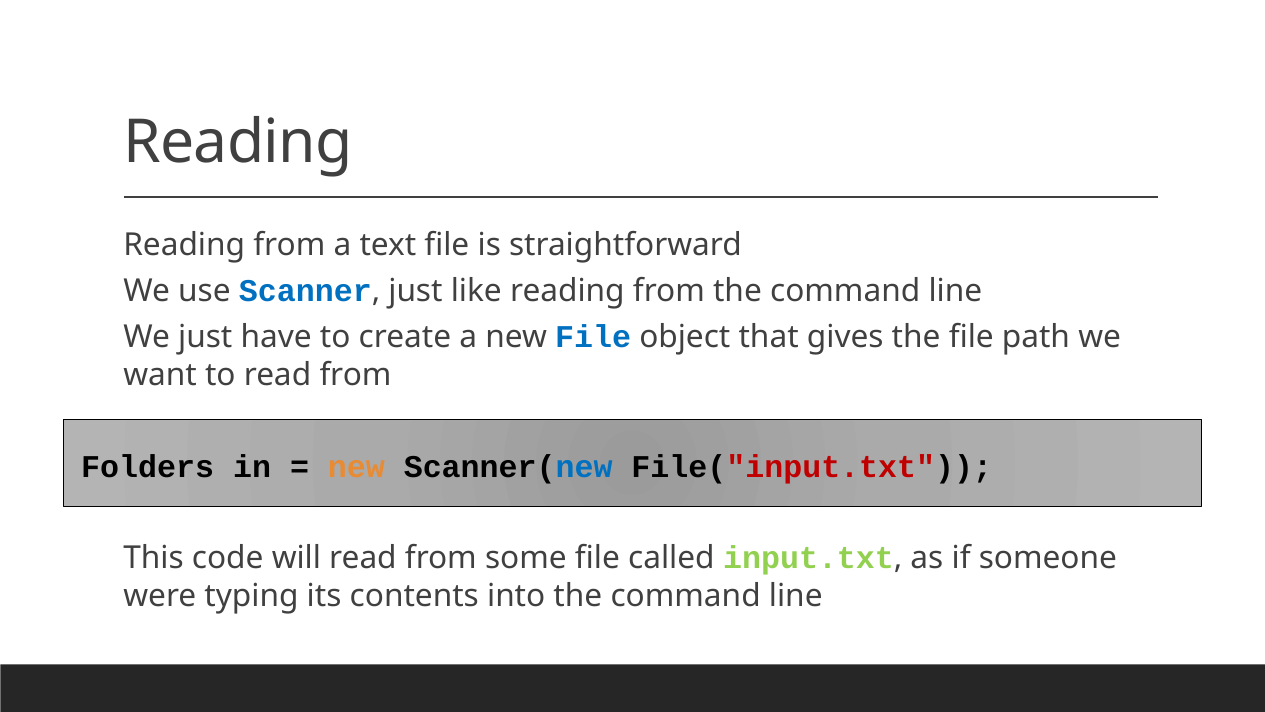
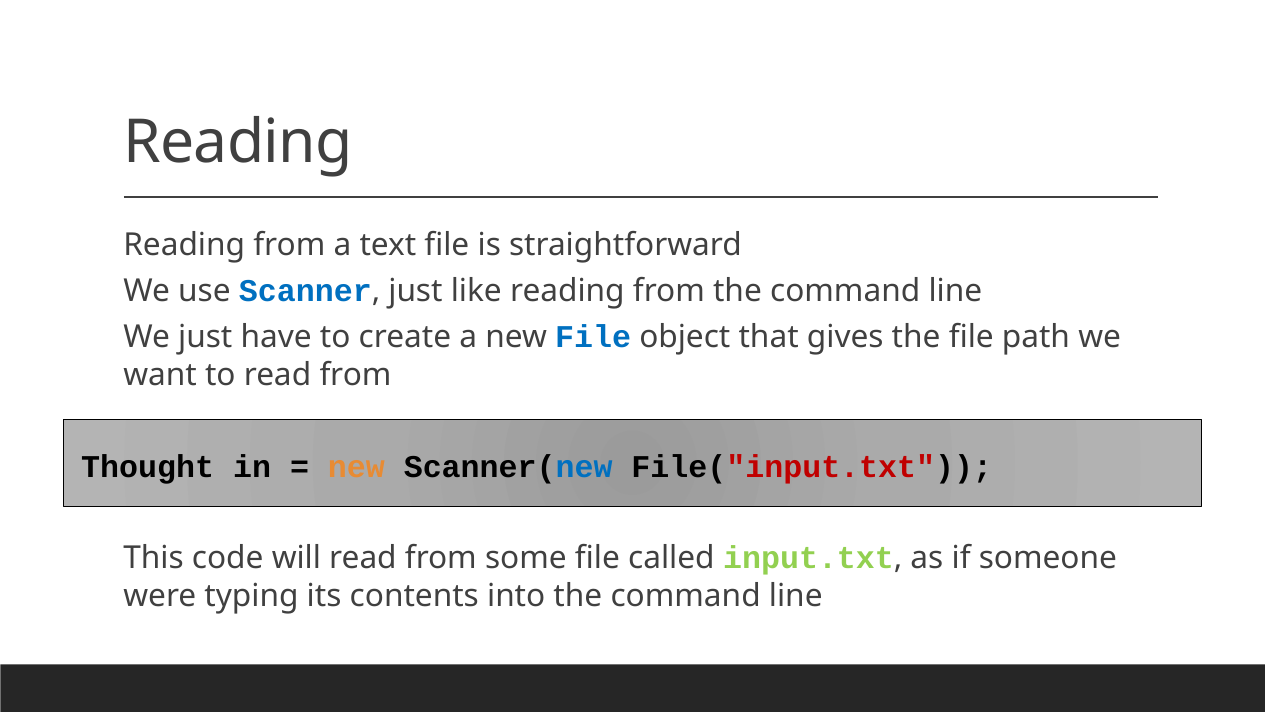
Folders: Folders -> Thought
